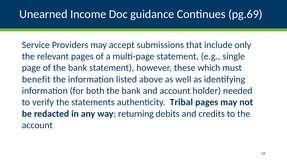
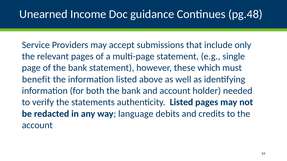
pg.69: pg.69 -> pg.48
authenticity Tribal: Tribal -> Listed
returning: returning -> language
